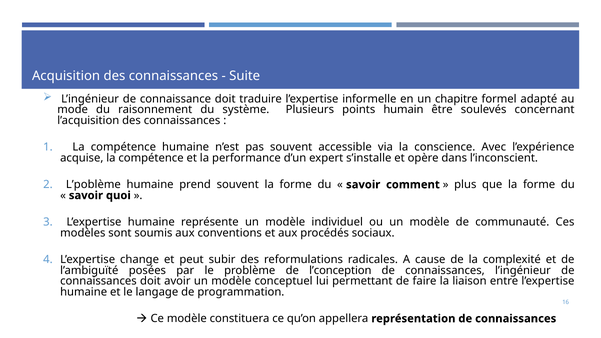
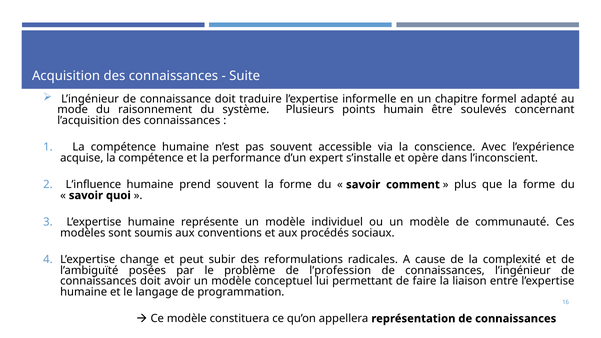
L’poblème: L’poblème -> L’influence
l’conception: l’conception -> l’profession
